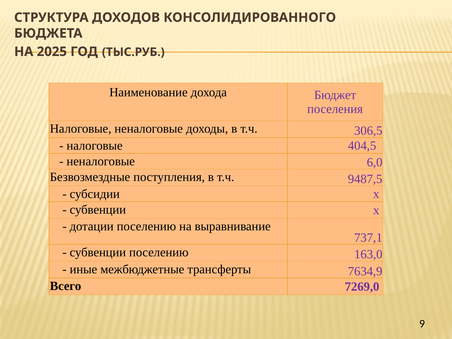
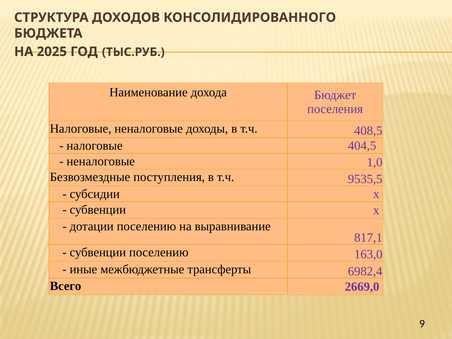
306,5: 306,5 -> 408,5
6,0: 6,0 -> 1,0
9487,5: 9487,5 -> 9535,5
737,1: 737,1 -> 817,1
7634,9: 7634,9 -> 6982,4
7269,0: 7269,0 -> 2669,0
